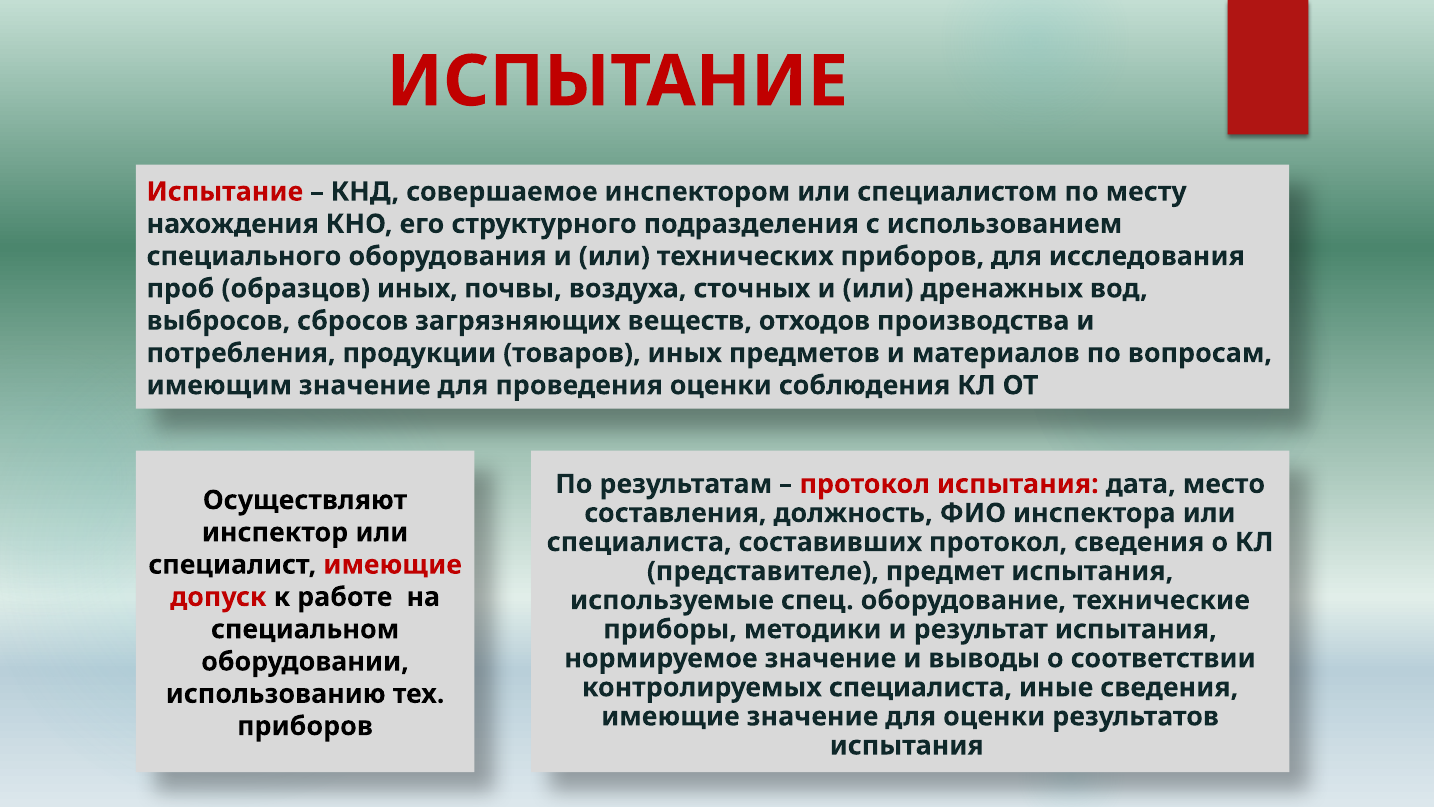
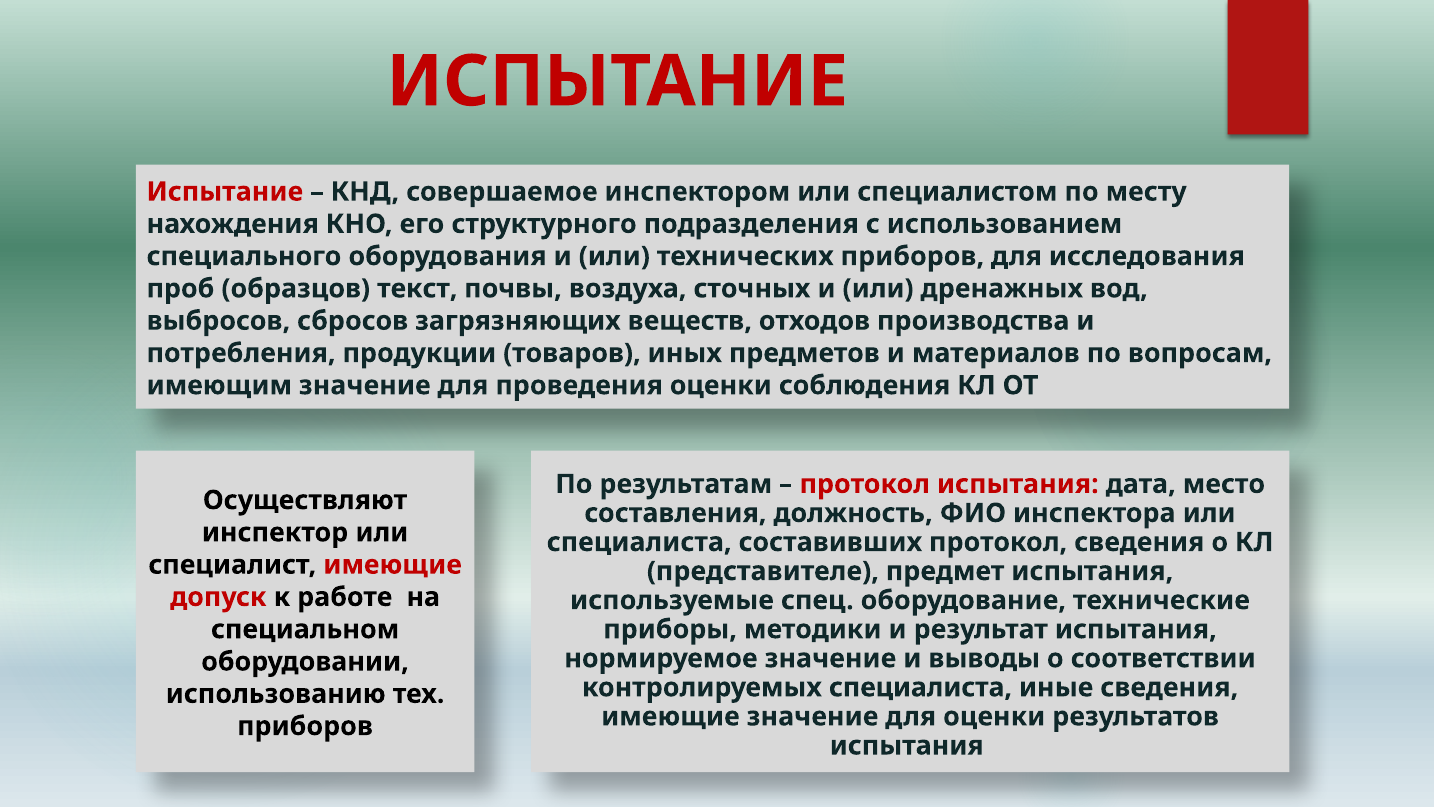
образцов иных: иных -> текст
